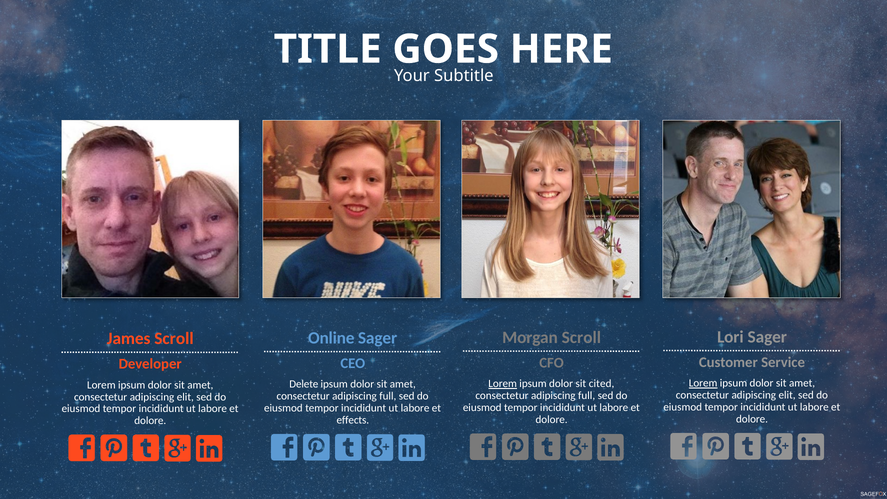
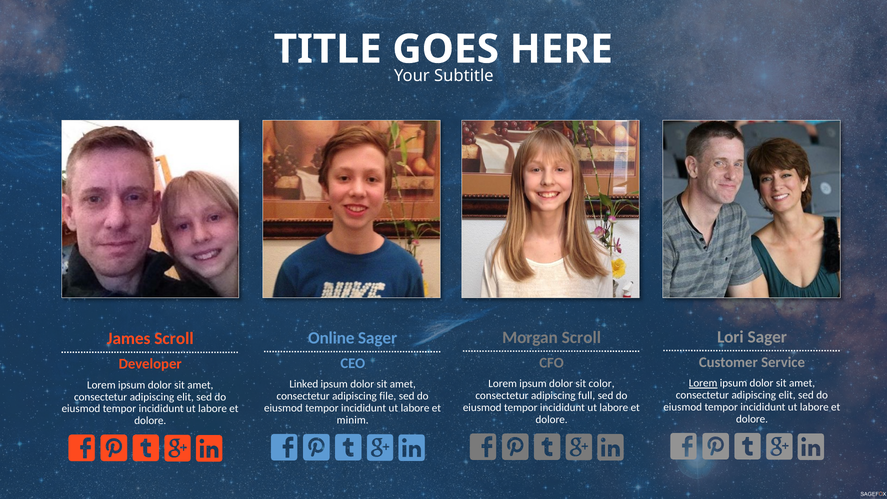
Lorem at (503, 384) underline: present -> none
cited: cited -> color
Delete: Delete -> Linked
full at (388, 396): full -> file
effects: effects -> minim
